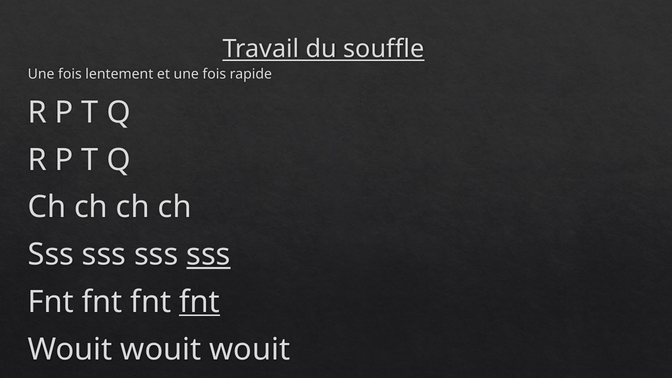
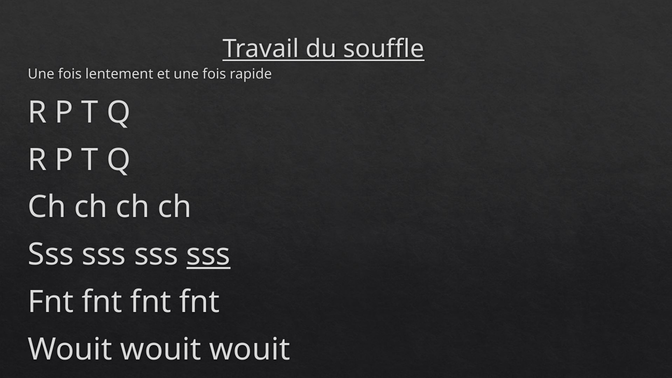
fnt at (200, 302) underline: present -> none
